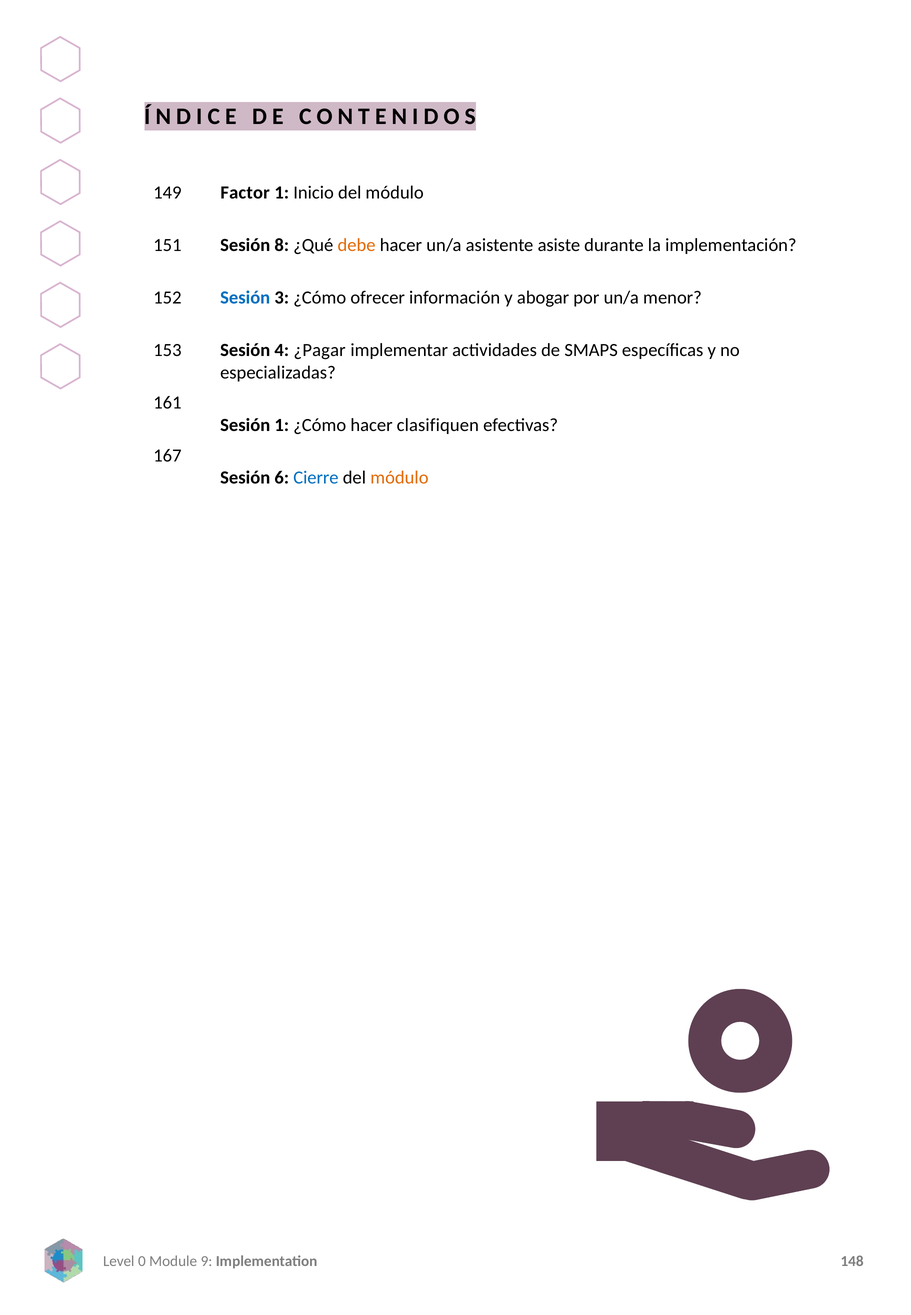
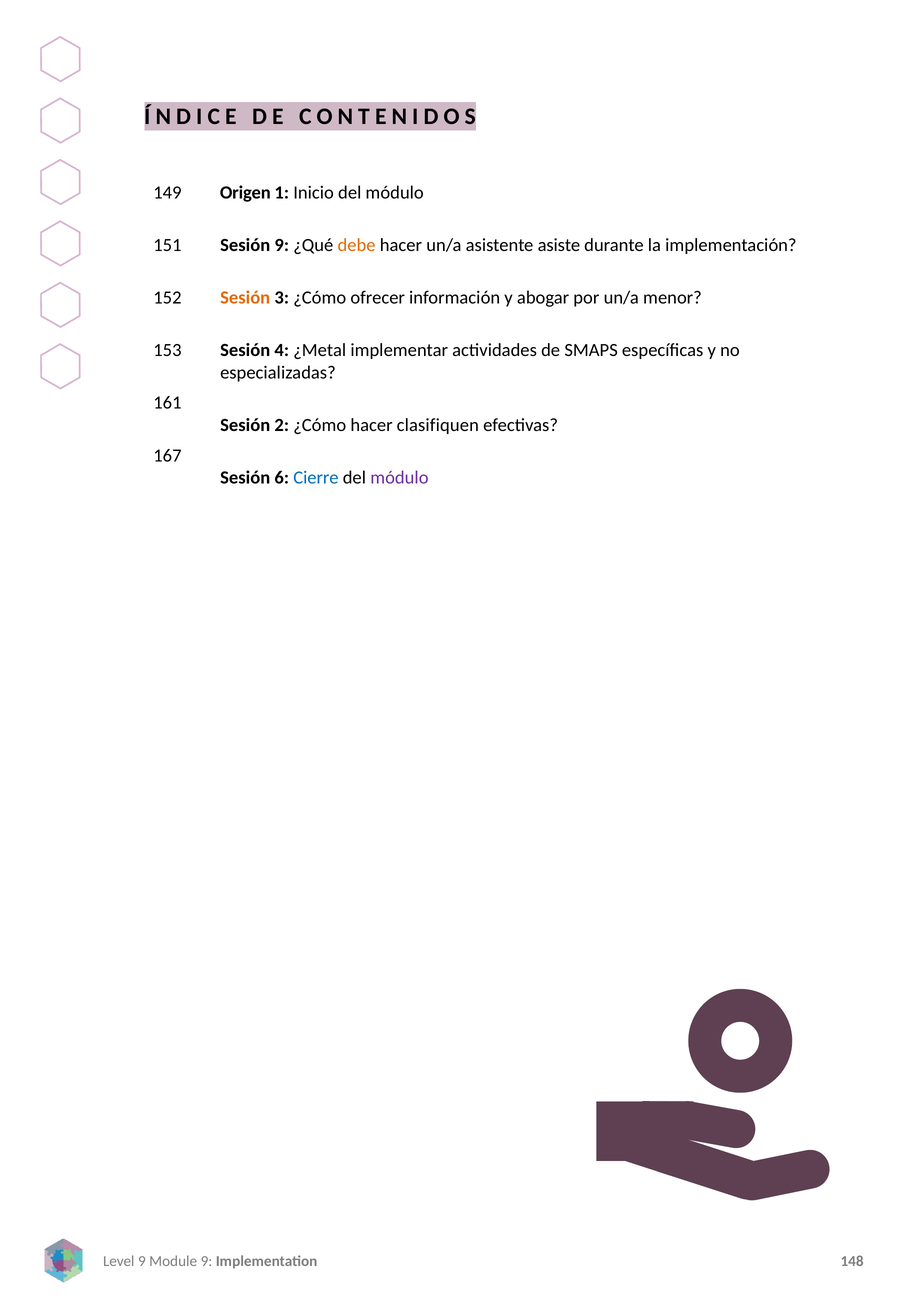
Factor: Factor -> Origen
Sesión 8: 8 -> 9
Sesión at (245, 298) colour: blue -> orange
¿Pagar: ¿Pagar -> ¿Metal
Sesión 1: 1 -> 2
módulo at (399, 478) colour: orange -> purple
0 at (142, 1262): 0 -> 9
